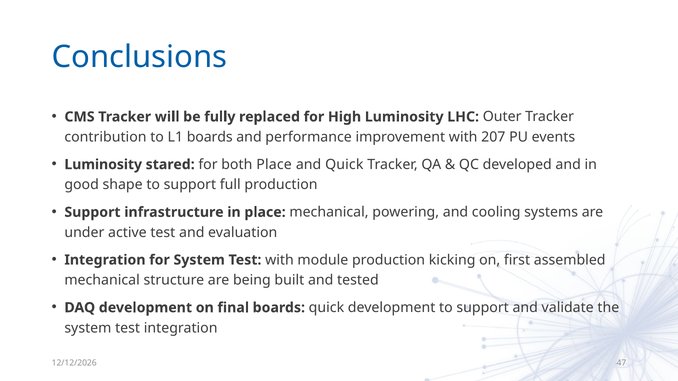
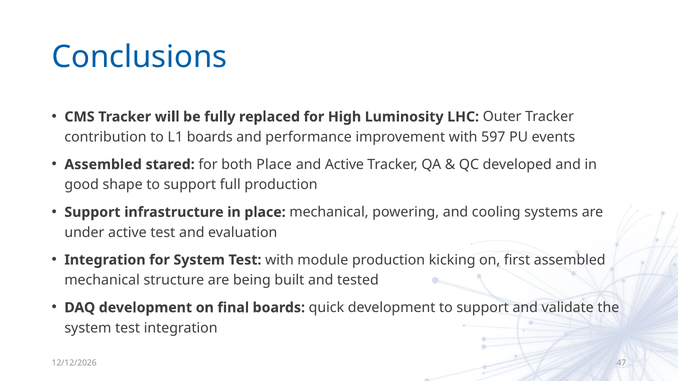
207: 207 -> 597
Luminosity at (103, 165): Luminosity -> Assembled
and Quick: Quick -> Active
